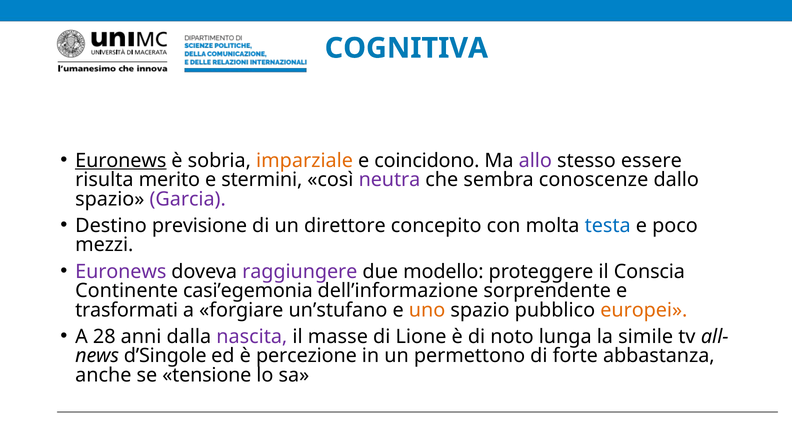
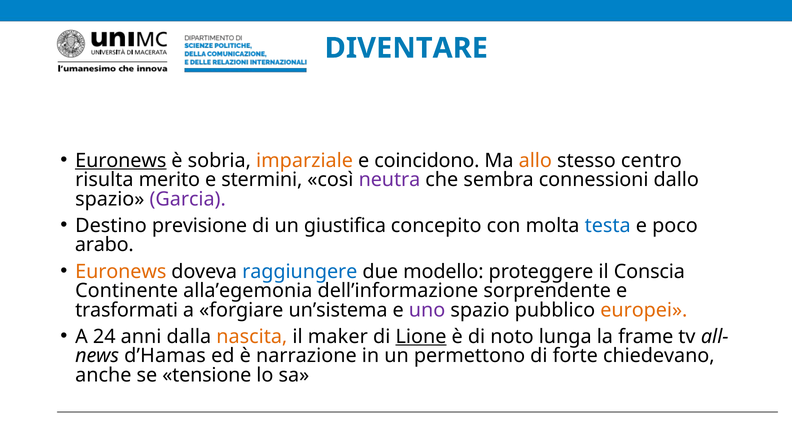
COGNITIVA: COGNITIVA -> DIVENTARE
allo colour: purple -> orange
essere: essere -> centro
conoscenze: conoscenze -> connessioni
direttore: direttore -> giustifica
mezzi: mezzi -> arabo
Euronews at (121, 272) colour: purple -> orange
raggiungere colour: purple -> blue
casi’egemonia: casi’egemonia -> alla’egemonia
un’stufano: un’stufano -> un’sistema
uno colour: orange -> purple
28: 28 -> 24
nascita colour: purple -> orange
masse: masse -> maker
Lione underline: none -> present
simile: simile -> frame
d’Singole: d’Singole -> d’Hamas
percezione: percezione -> narrazione
abbastanza: abbastanza -> chiedevano
